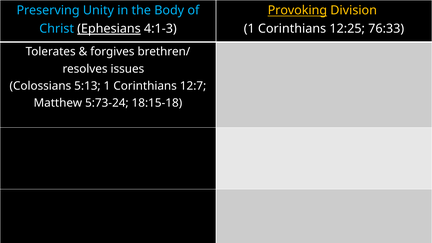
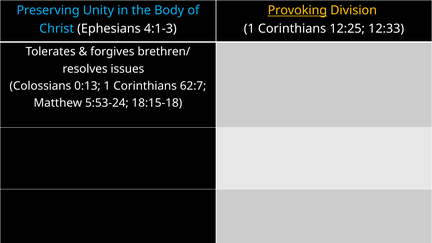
Ephesians underline: present -> none
76:33: 76:33 -> 12:33
5:13: 5:13 -> 0:13
12:7: 12:7 -> 62:7
5:73-24: 5:73-24 -> 5:53-24
